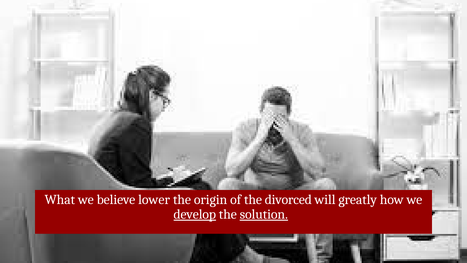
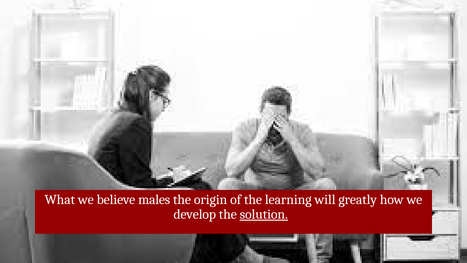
lower: lower -> males
divorced: divorced -> learning
develop underline: present -> none
